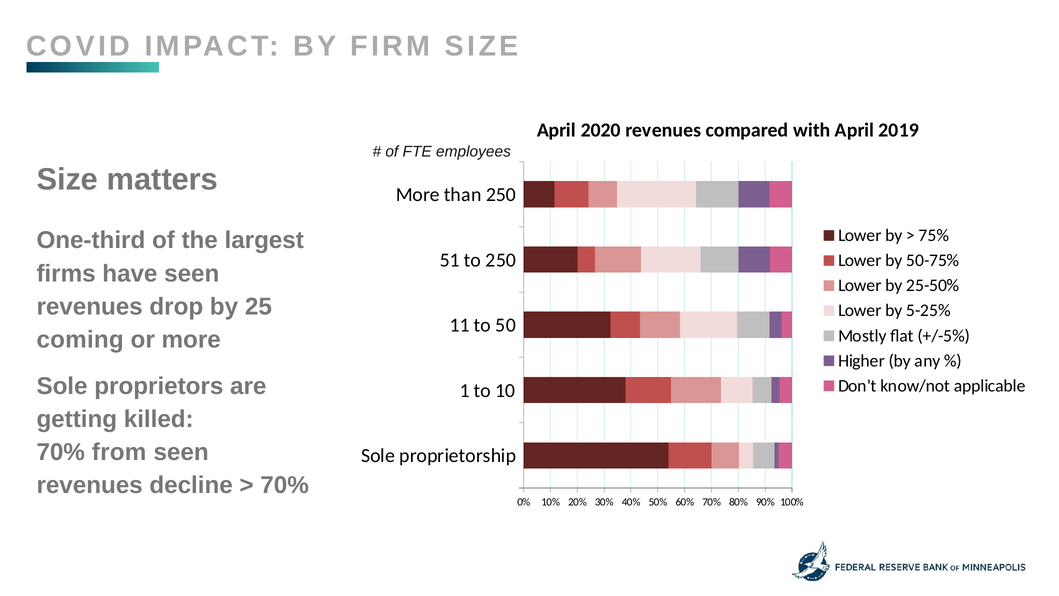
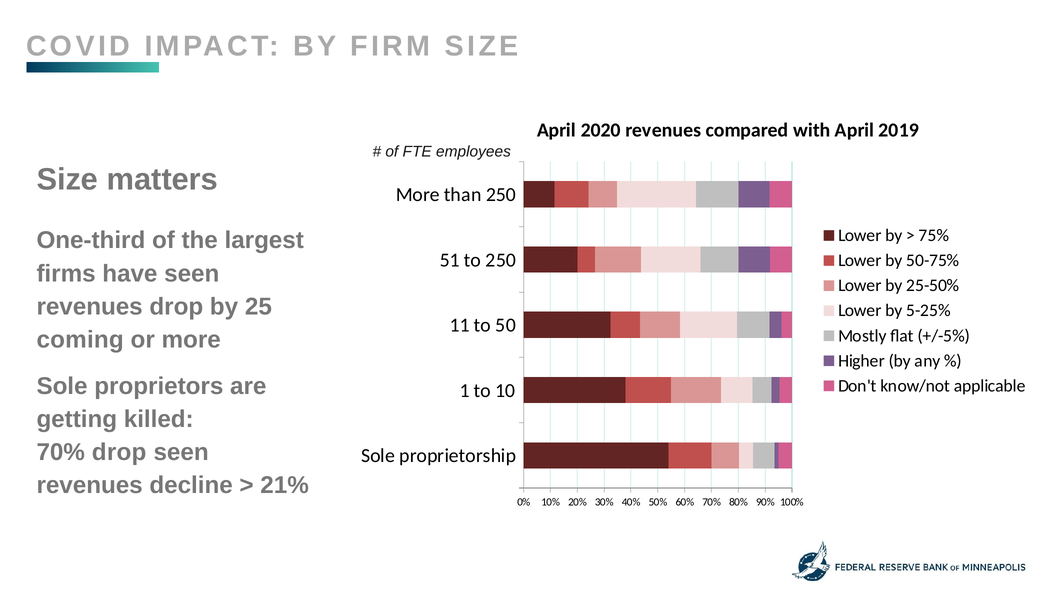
70% from: from -> drop
70% at (285, 485): 70% -> 21%
